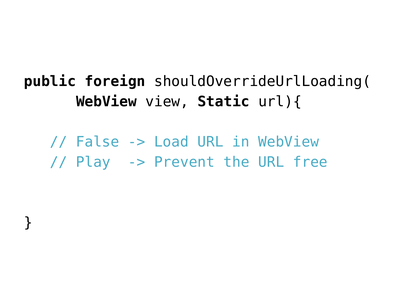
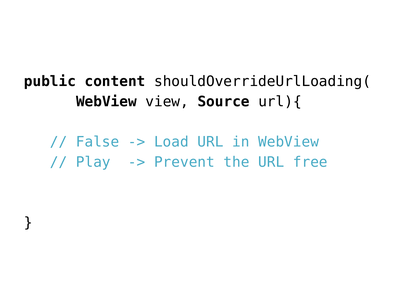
foreign: foreign -> content
Static: Static -> Source
